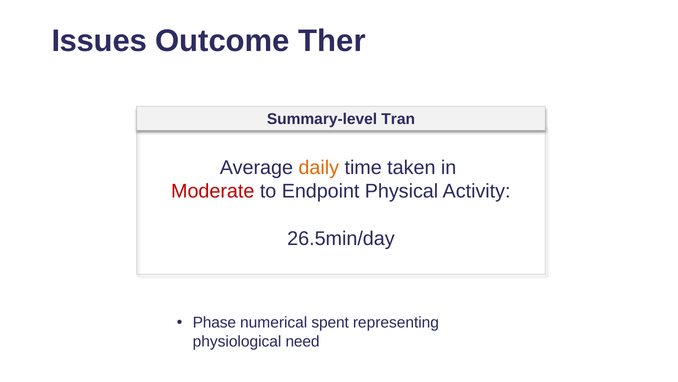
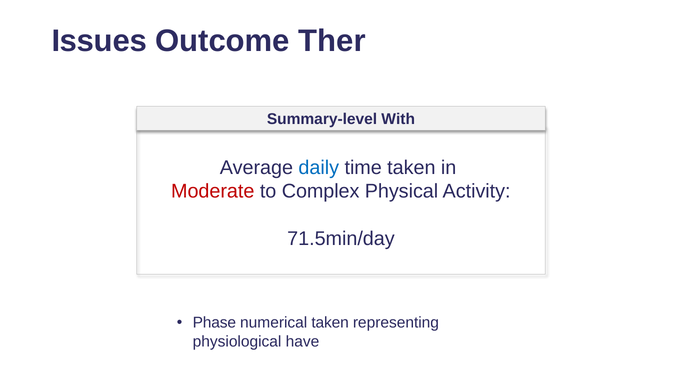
Tran: Tran -> With
daily colour: orange -> blue
Endpoint: Endpoint -> Complex
26.5min/day: 26.5min/day -> 71.5min/day
numerical spent: spent -> taken
need: need -> have
